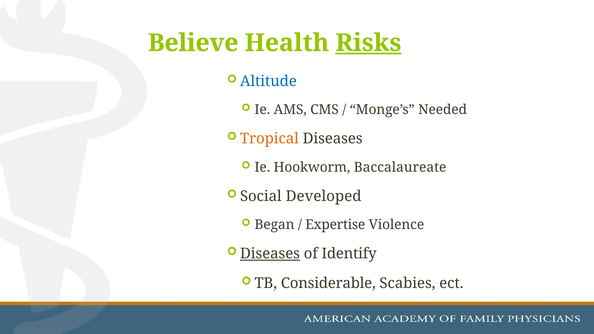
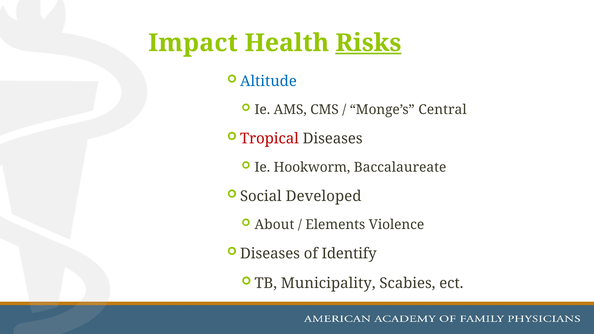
Believe: Believe -> Impact
Needed: Needed -> Central
Tropical colour: orange -> red
Began: Began -> About
Expertise: Expertise -> Elements
Diseases at (270, 254) underline: present -> none
Considerable: Considerable -> Municipality
